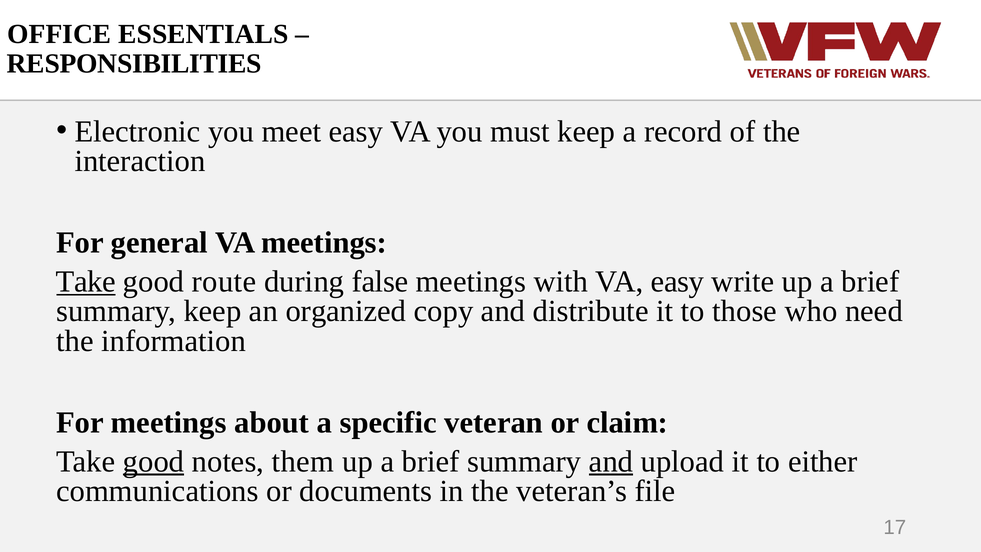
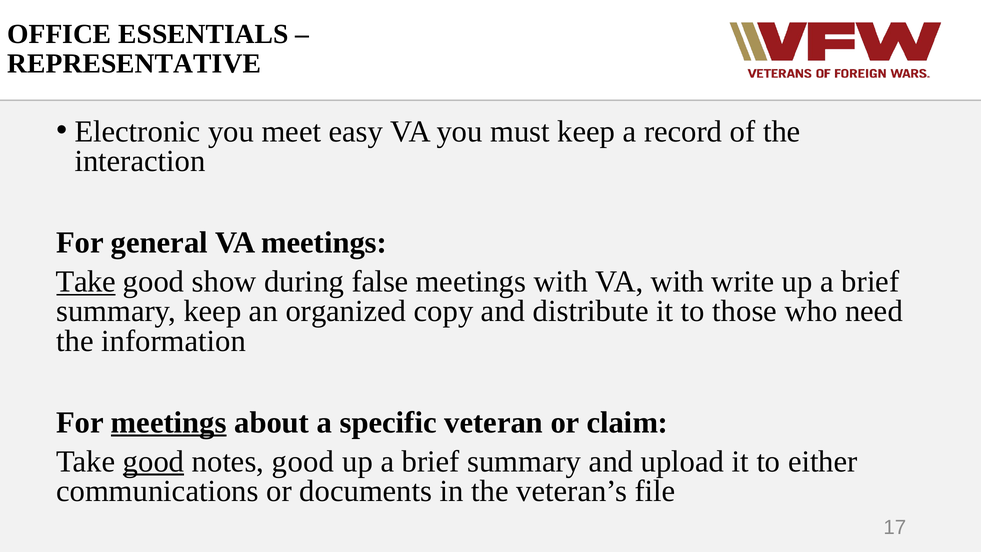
RESPONSIBILITIES: RESPONSIBILITIES -> REPRESENTATIVE
route: route -> show
VA easy: easy -> with
meetings at (169, 422) underline: none -> present
notes them: them -> good
and at (611, 461) underline: present -> none
